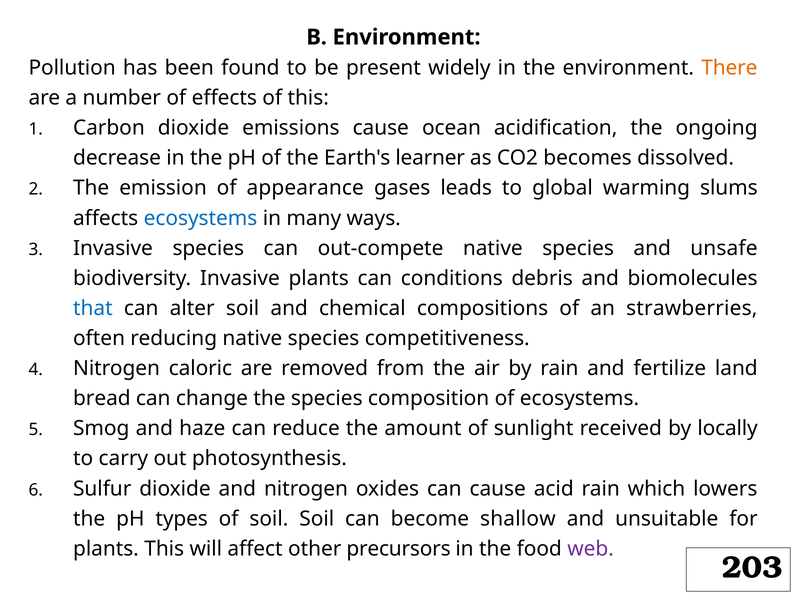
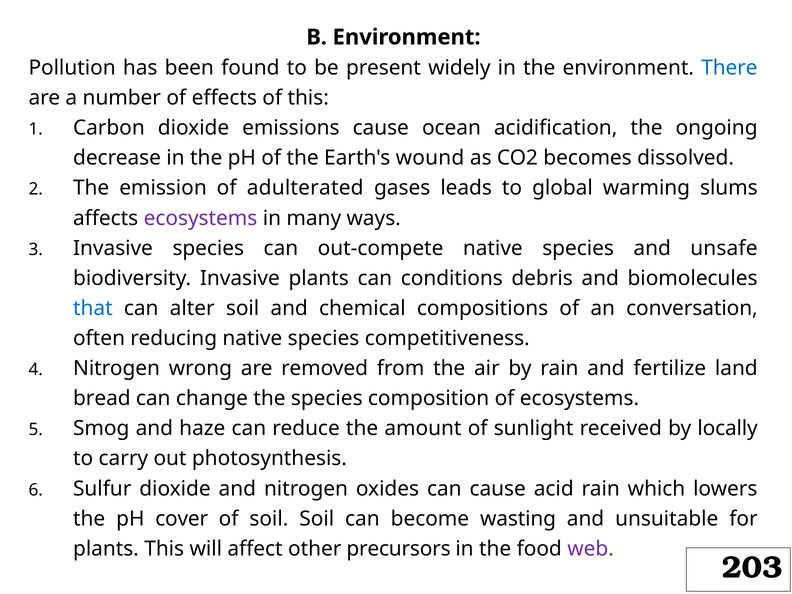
There colour: orange -> blue
learner: learner -> wound
appearance: appearance -> adulterated
ecosystems at (201, 218) colour: blue -> purple
strawberries: strawberries -> conversation
caloric: caloric -> wrong
types: types -> cover
shallow: shallow -> wasting
